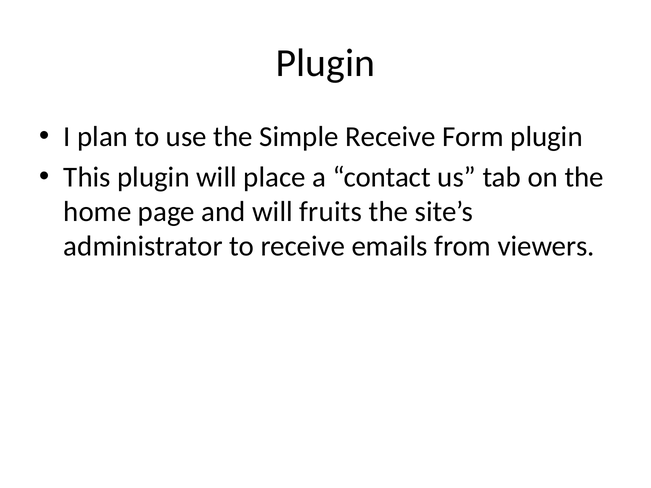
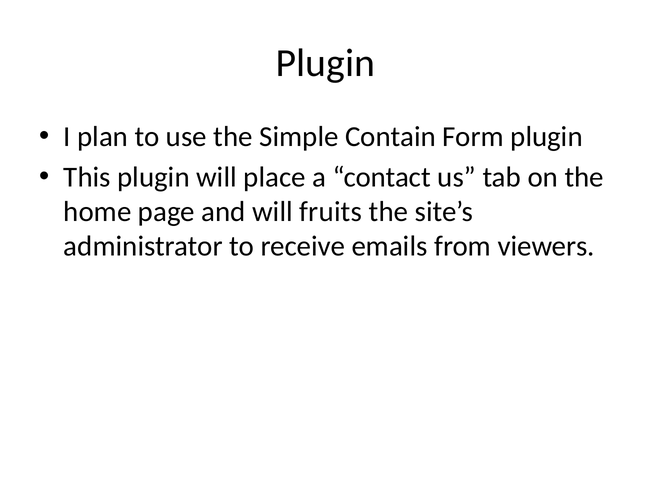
Simple Receive: Receive -> Contain
